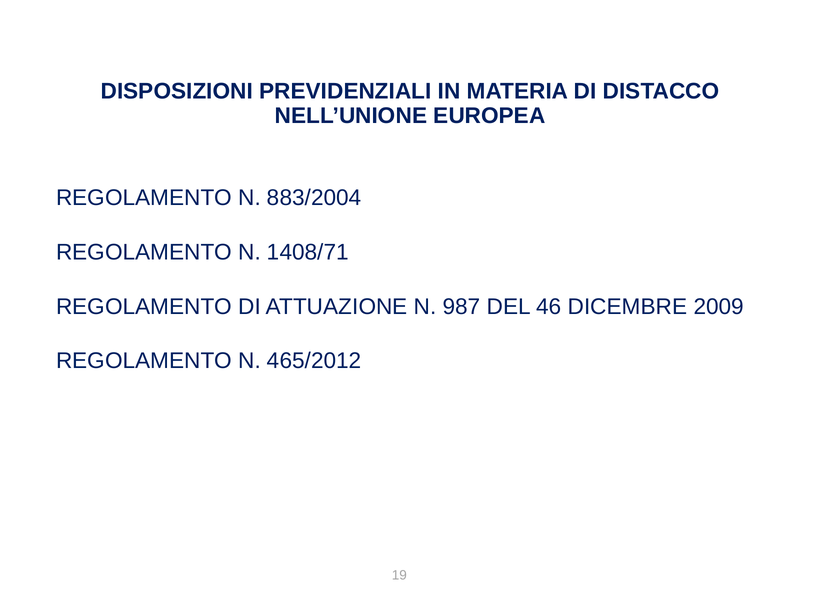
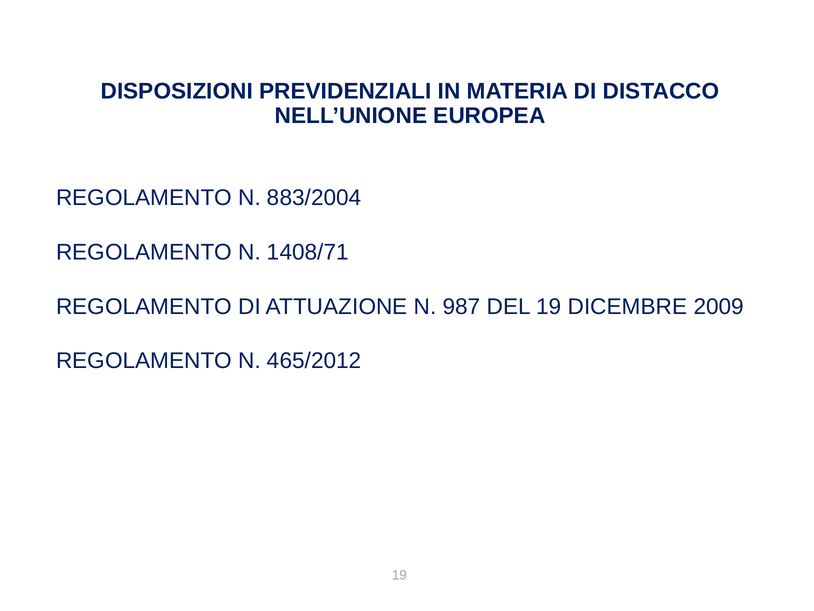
DEL 46: 46 -> 19
